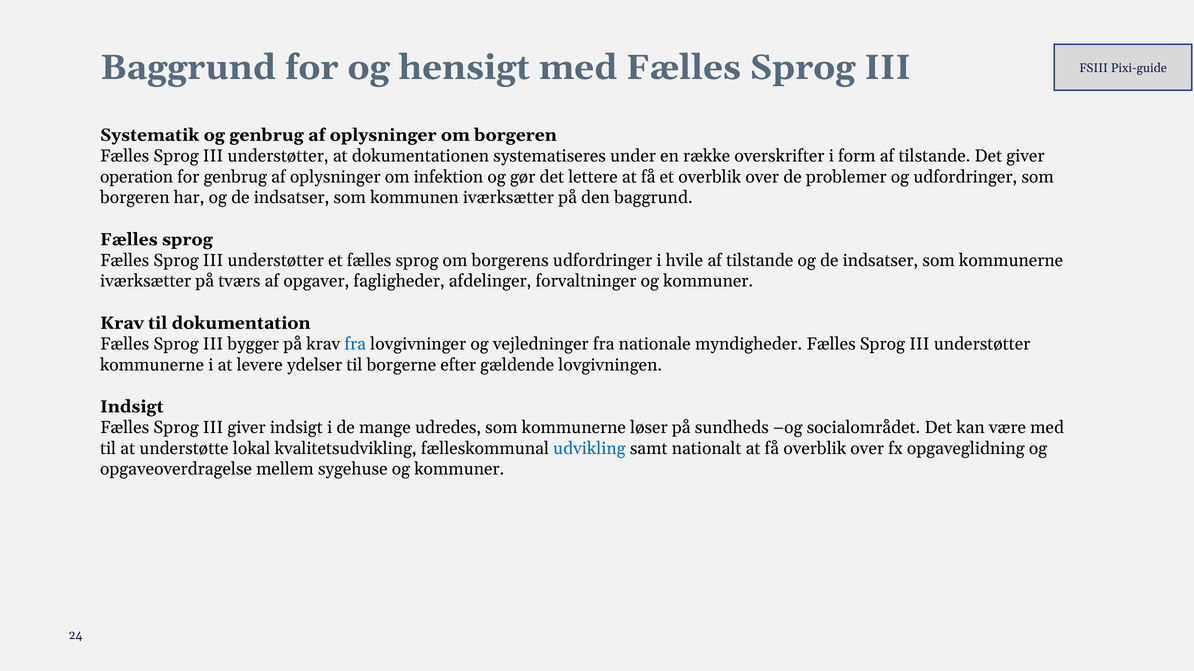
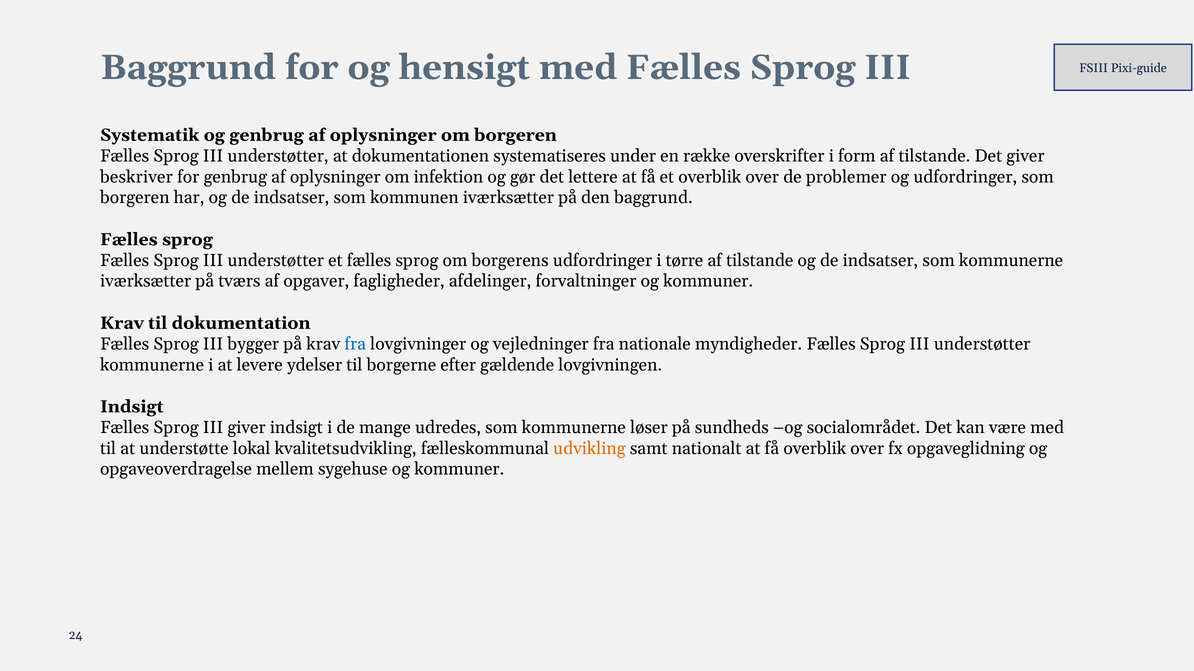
operation: operation -> beskriver
hvile: hvile -> tørre
udvikling colour: blue -> orange
